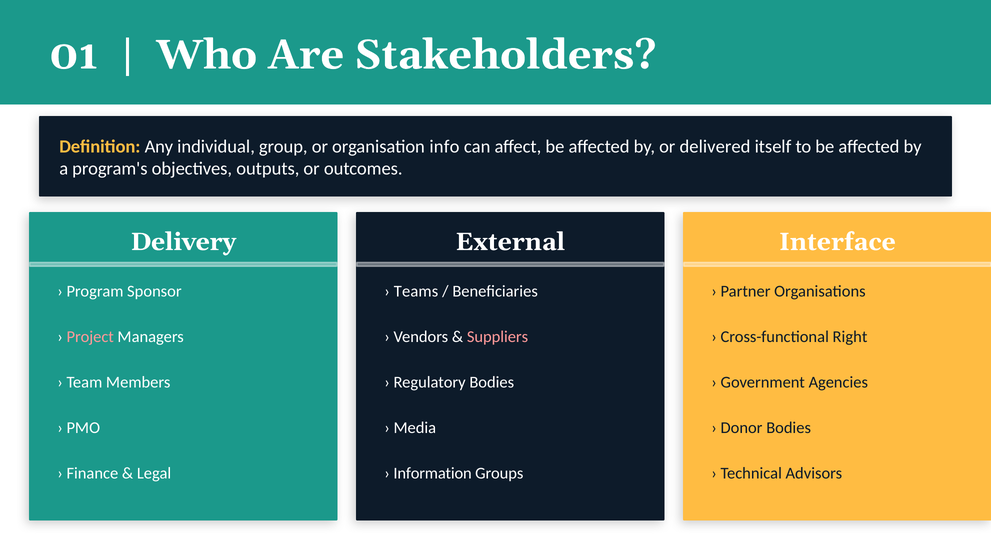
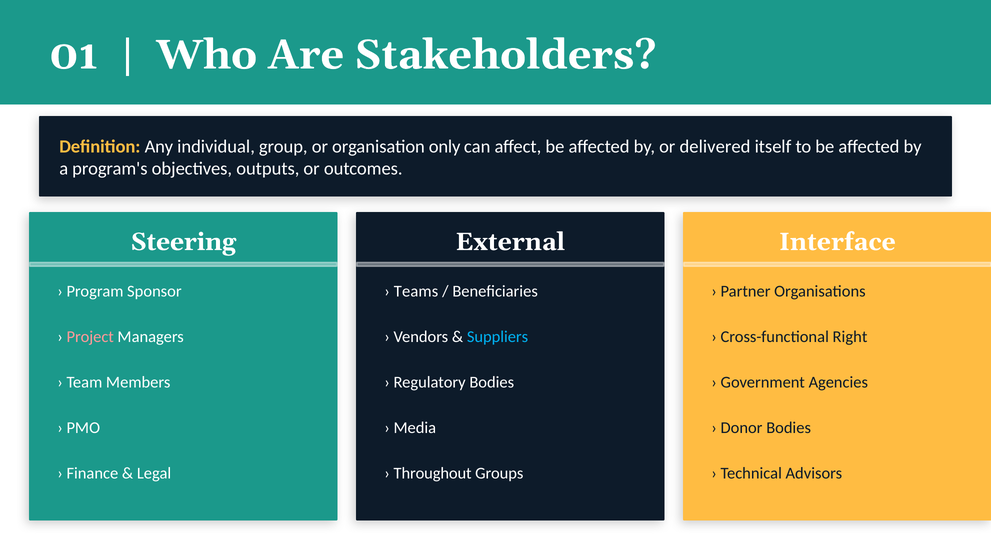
info: info -> only
Delivery: Delivery -> Steering
Suppliers colour: pink -> light blue
Information: Information -> Throughout
